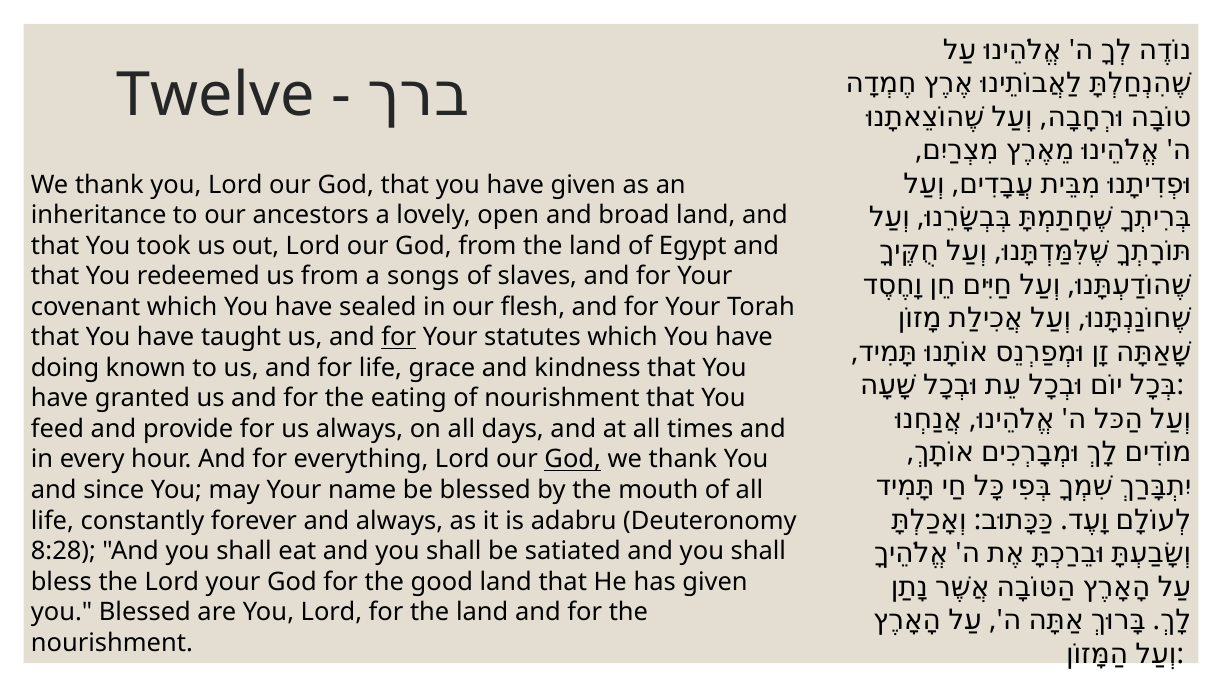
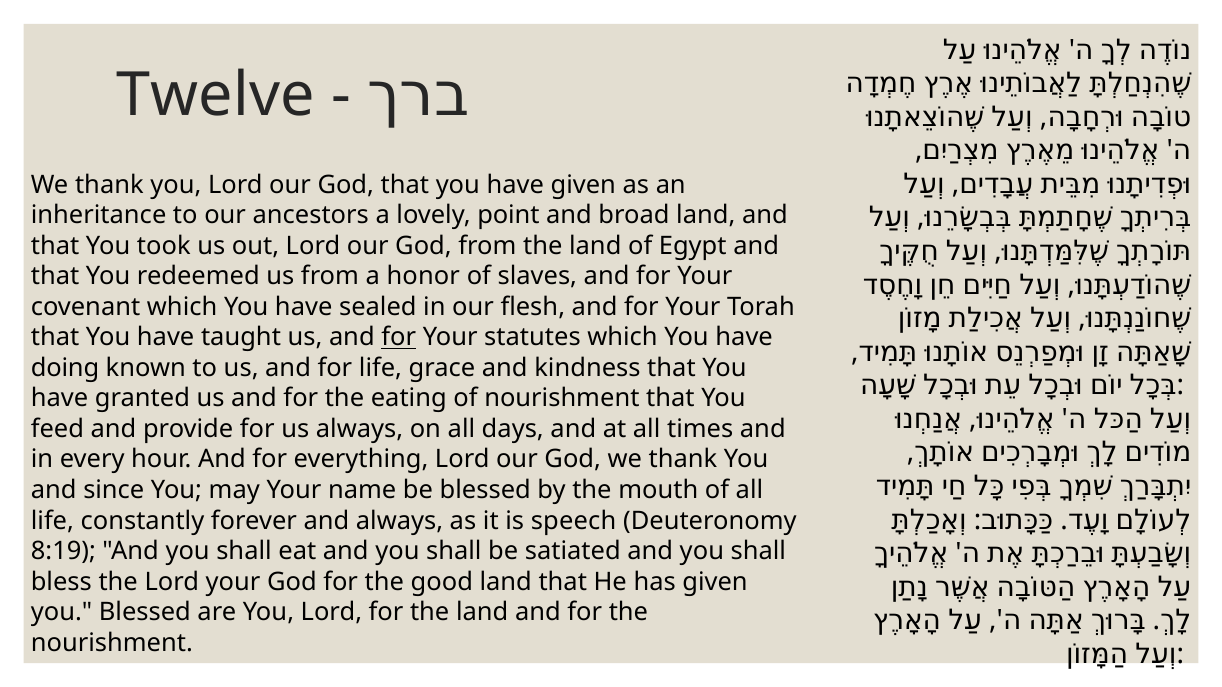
open: open -> point
songs: songs -> honor
God at (573, 460) underline: present -> none
adabru: adabru -> speech
8:28: 8:28 -> 8:19
